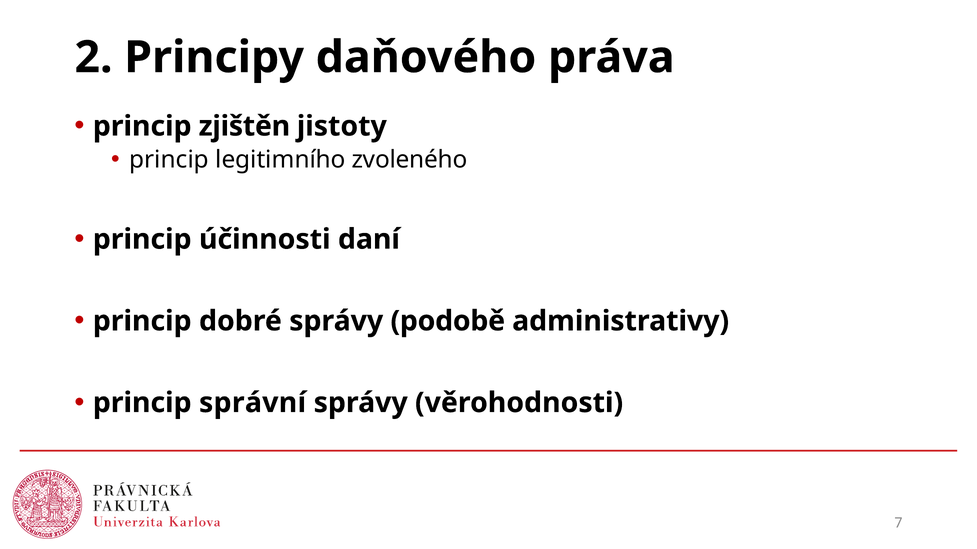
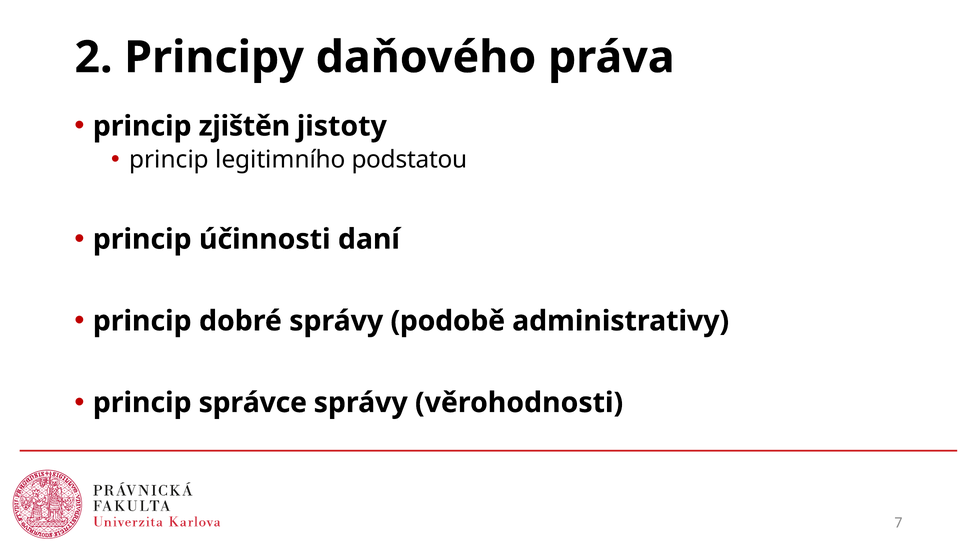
zvoleného: zvoleného -> podstatou
správní: správní -> správce
